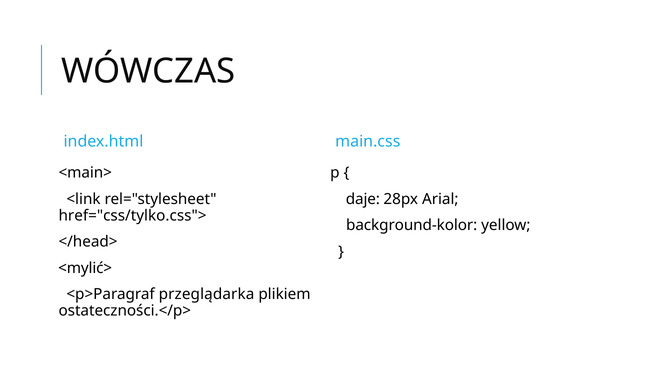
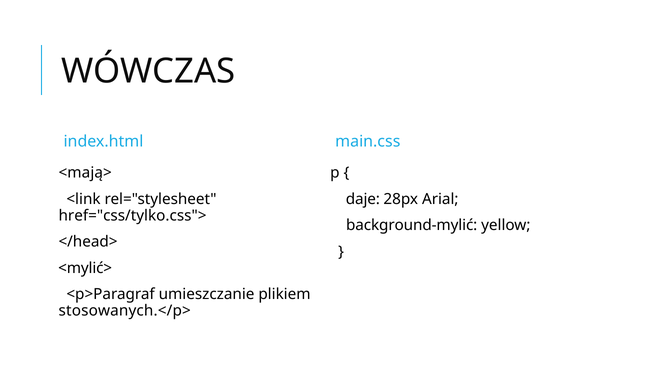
<main>: <main> -> <mają>
background-kolor: background-kolor -> background-mylić
przeglądarka: przeglądarka -> umieszczanie
ostateczności.</p>: ostateczności.</p> -> stosowanych.</p>
